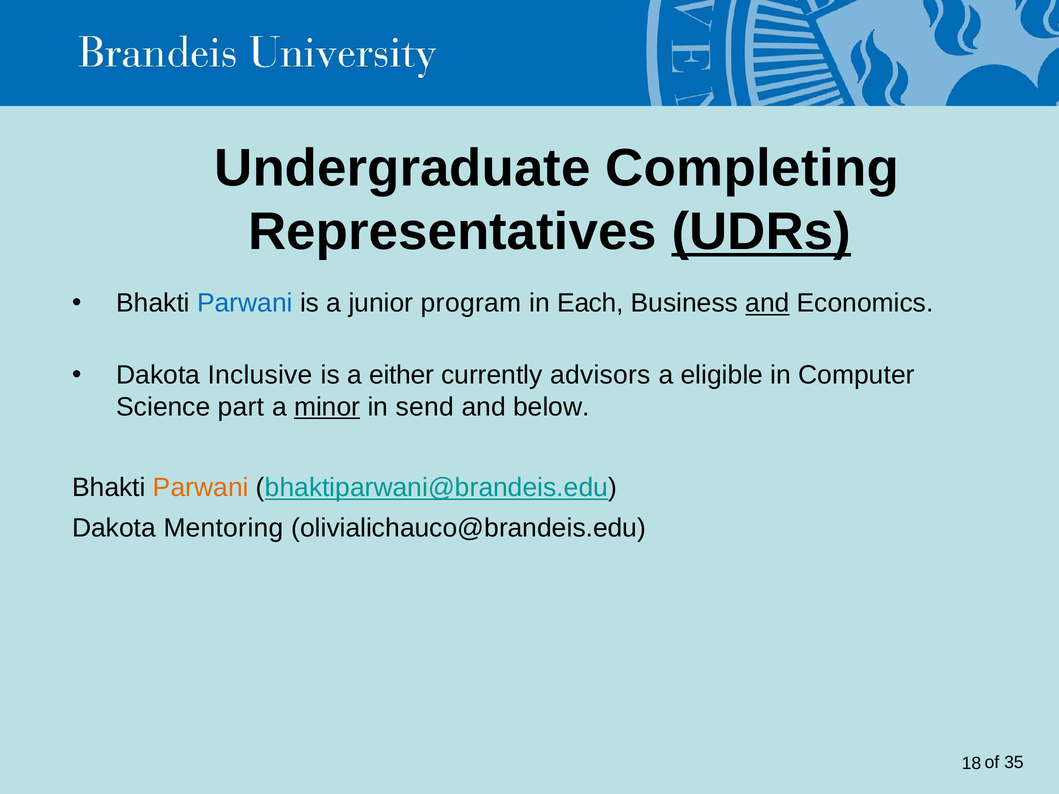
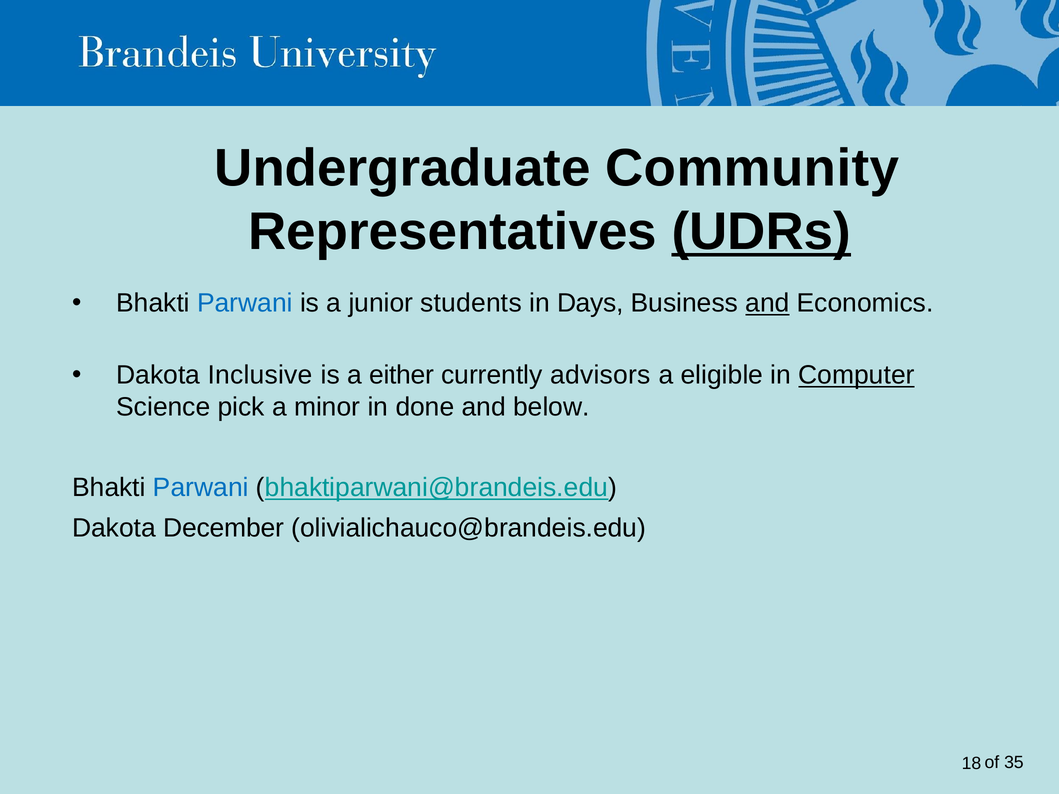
Completing: Completing -> Community
program: program -> students
Each: Each -> Days
Computer underline: none -> present
part: part -> pick
minor underline: present -> none
send: send -> done
Parwani at (201, 488) colour: orange -> blue
Mentoring: Mentoring -> December
